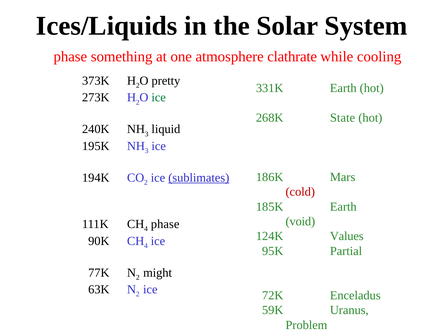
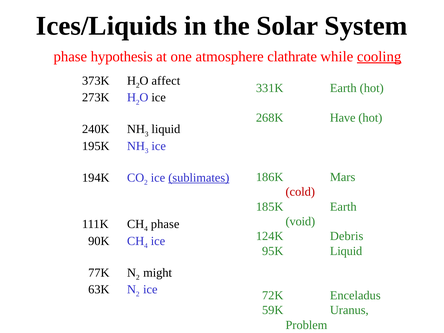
something: something -> hypothesis
cooling underline: none -> present
pretty: pretty -> affect
ice at (159, 98) colour: green -> black
State: State -> Have
Values: Values -> Debris
95K Partial: Partial -> Liquid
